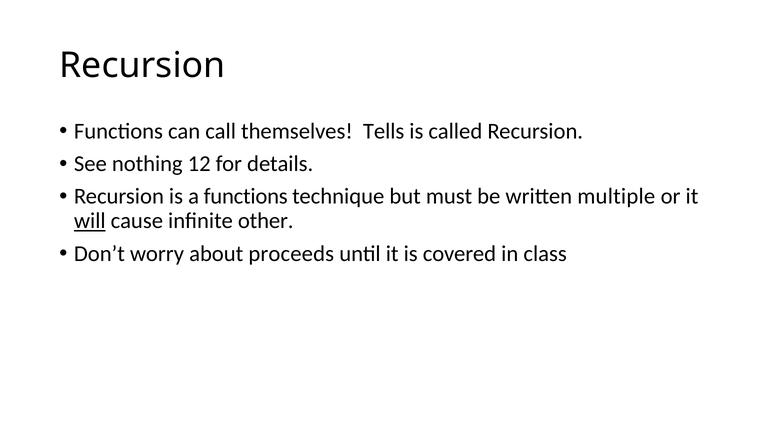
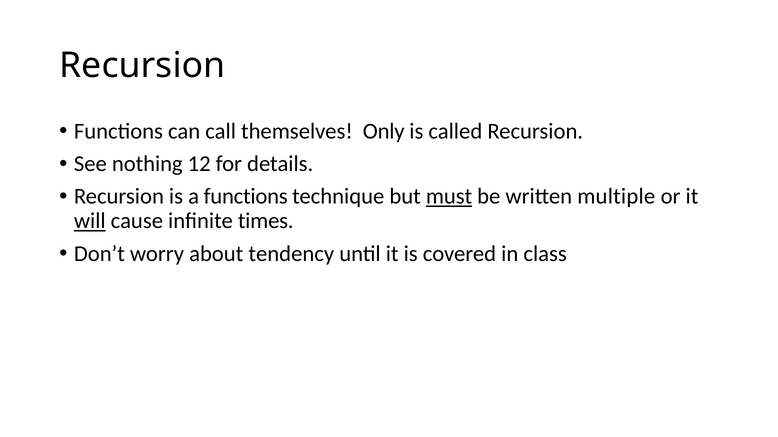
Tells: Tells -> Only
must underline: none -> present
other: other -> times
proceeds: proceeds -> tendency
